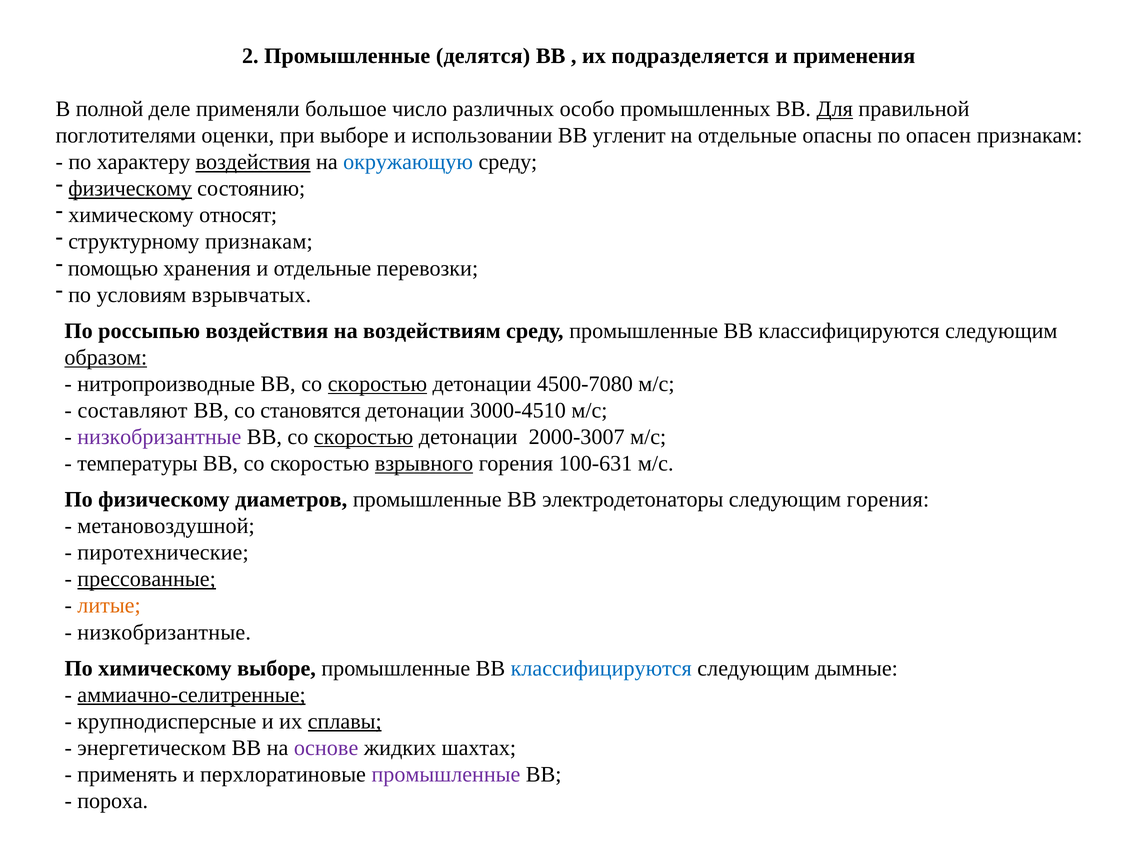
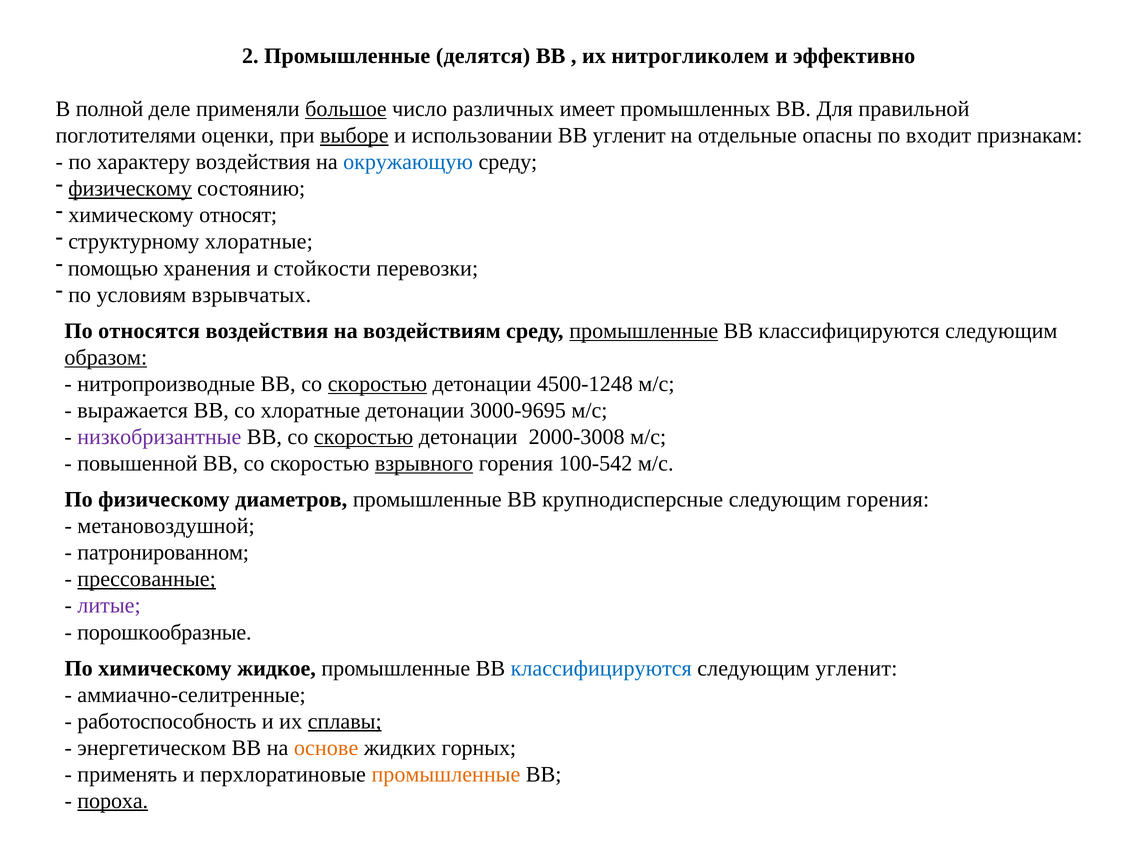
подразделяется: подразделяется -> нитрогликолем
применения: применения -> эффективно
большое underline: none -> present
особо: особо -> имеет
Для underline: present -> none
выборе at (354, 136) underline: none -> present
опасен: опасен -> входит
воздействия at (253, 162) underline: present -> none
структурному признакам: признакам -> хлоратные
и отдельные: отдельные -> стойкости
россыпью: россыпью -> относятся
промышленные at (644, 331) underline: none -> present
4500-7080: 4500-7080 -> 4500-1248
составляют: составляют -> выражается
со становятся: становятся -> хлоратные
3000-4510: 3000-4510 -> 3000-9695
2000-3007: 2000-3007 -> 2000-3008
температуры: температуры -> повышенной
100-631: 100-631 -> 100-542
электродетонаторы: электродетонаторы -> крупнодисперсные
пиротехнические: пиротехнические -> патронированном
литые colour: orange -> purple
низкобризантные at (164, 633): низкобризантные -> порошкообразные
химическому выборе: выборе -> жидкое
следующим дымные: дымные -> угленит
аммиачно-селитренные underline: present -> none
крупнодисперсные: крупнодисперсные -> работоспособность
основе colour: purple -> orange
шахтах: шахтах -> горных
промышленные at (446, 775) colour: purple -> orange
пороха underline: none -> present
